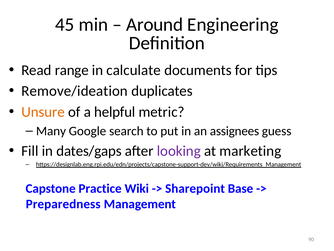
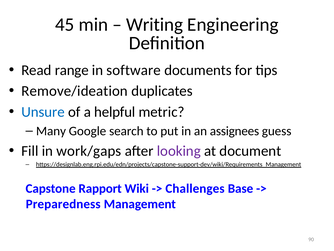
Around: Around -> Writing
calculate: calculate -> software
Unsure colour: orange -> blue
dates/gaps: dates/gaps -> work/gaps
marketing: marketing -> document
Practice: Practice -> Rapport
Sharepoint: Sharepoint -> Challenges
